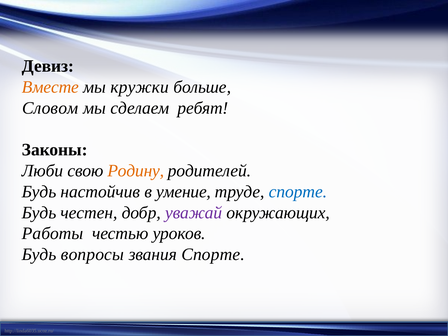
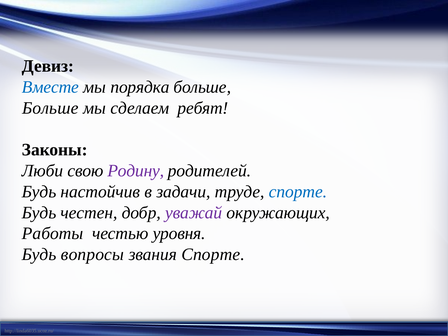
Вместе colour: orange -> blue
кружки: кружки -> порядка
Словом at (50, 108): Словом -> Больше
Родину colour: orange -> purple
умение: умение -> задачи
уроков: уроков -> уровня
